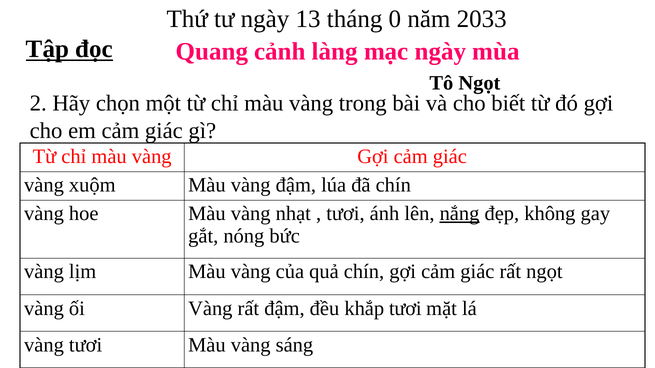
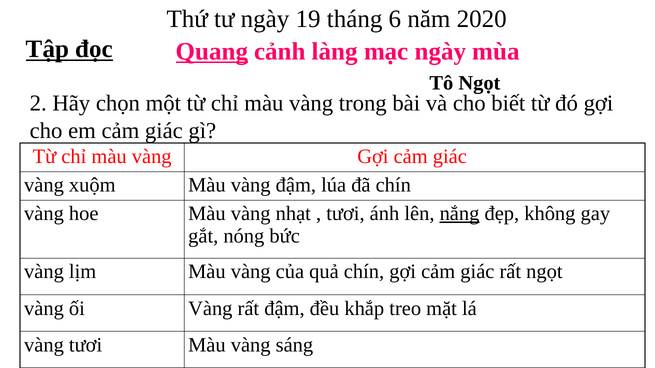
13: 13 -> 19
0: 0 -> 6
2033: 2033 -> 2020
Quang underline: none -> present
khắp tươi: tươi -> treo
